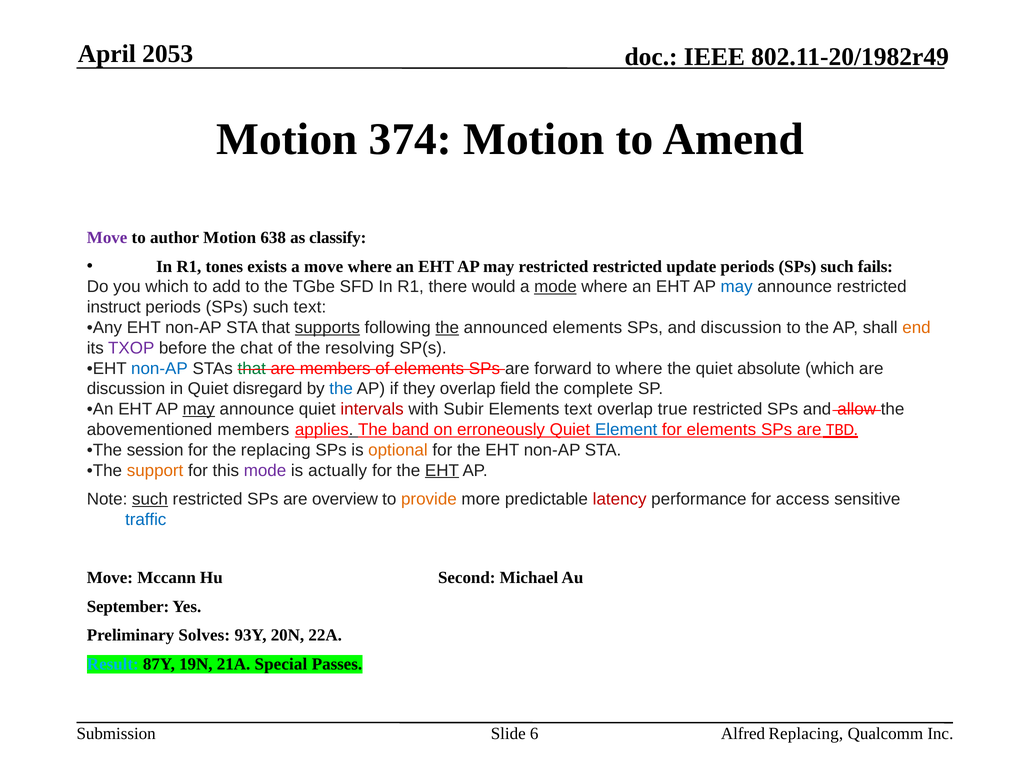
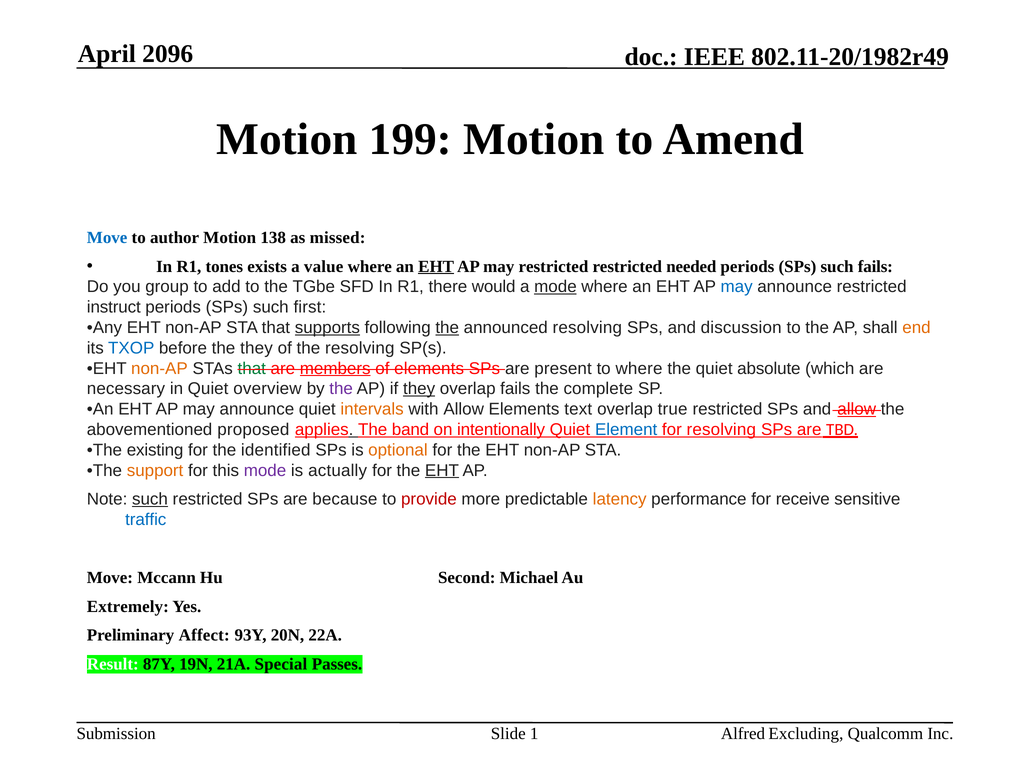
2053: 2053 -> 2096
374: 374 -> 199
Move at (107, 238) colour: purple -> blue
638: 638 -> 138
classify: classify -> missed
a move: move -> value
EHT at (436, 267) underline: none -> present
update: update -> needed
you which: which -> group
such text: text -> first
announced elements: elements -> resolving
TXOP colour: purple -> blue
the chat: chat -> they
non-AP at (159, 369) colour: blue -> orange
members at (335, 369) underline: none -> present
forward: forward -> present
discussion at (126, 389): discussion -> necessary
disregard: disregard -> overview
the at (341, 389) colour: blue -> purple
they at (419, 389) underline: none -> present
overlap field: field -> fails
may at (199, 410) underline: present -> none
intervals colour: red -> orange
with Subir: Subir -> Allow
allow at (857, 410) underline: none -> present
abovementioned members: members -> proposed
erroneously: erroneously -> intentionally
for elements: elements -> resolving
session: session -> existing
the replacing: replacing -> identified
overview: overview -> because
provide colour: orange -> red
latency colour: red -> orange
access: access -> receive
September: September -> Extremely
Solves: Solves -> Affect
Result colour: light blue -> white
6: 6 -> 1
Alfred Replacing: Replacing -> Excluding
